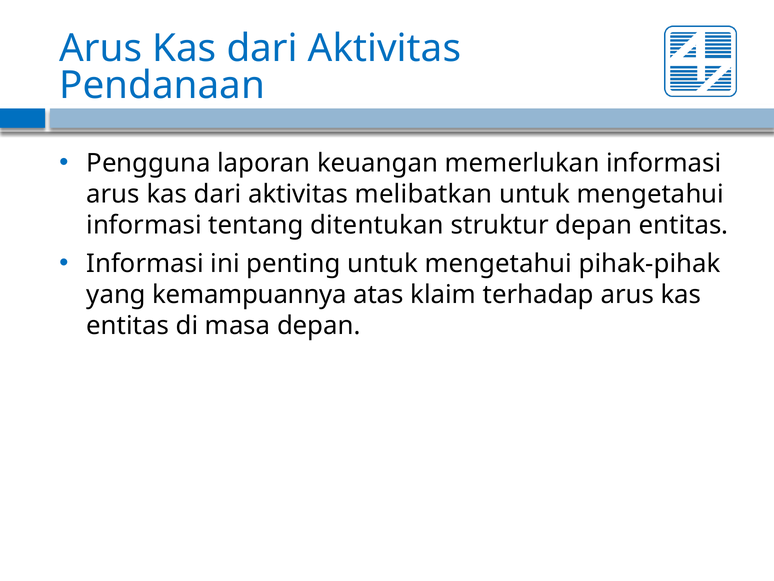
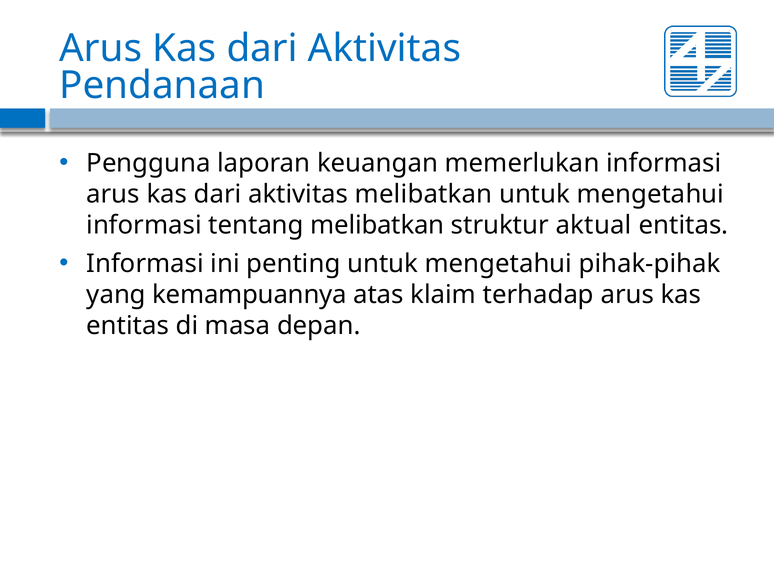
tentang ditentukan: ditentukan -> melibatkan
struktur depan: depan -> aktual
